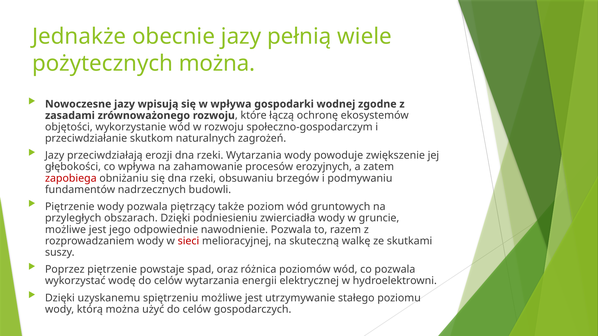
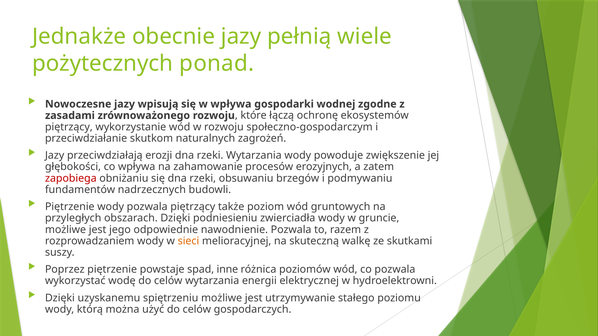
pożytecznych można: można -> ponad
objętości at (69, 127): objętości -> piętrzący
sieci colour: red -> orange
oraz: oraz -> inne
